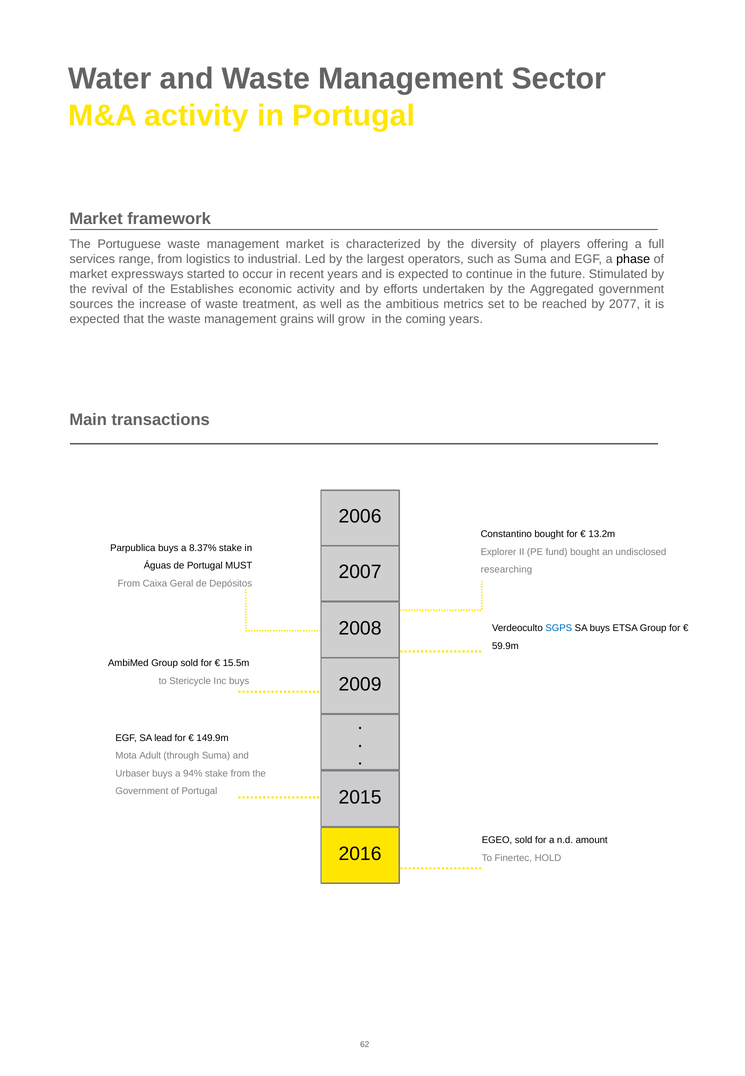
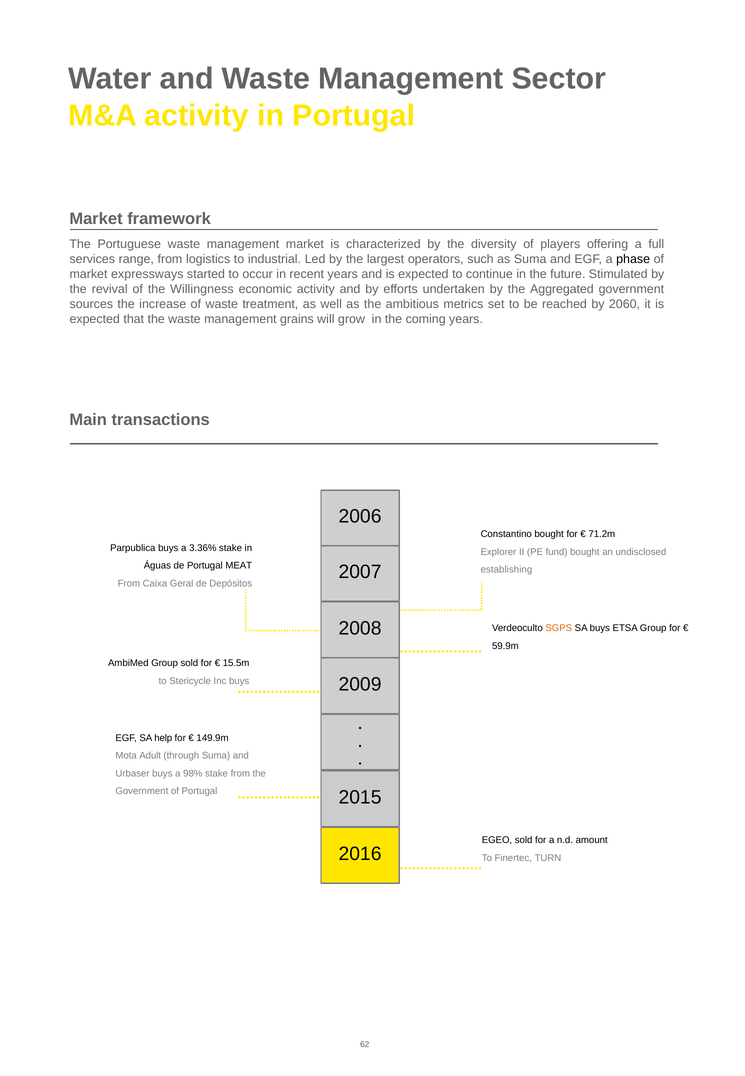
Establishes: Establishes -> Willingness
2077: 2077 -> 2060
13.2m: 13.2m -> 71.2m
8.37%: 8.37% -> 3.36%
MUST: MUST -> MEAT
researching: researching -> establishing
SGPS colour: blue -> orange
lead: lead -> help
94%: 94% -> 98%
HOLD: HOLD -> TURN
